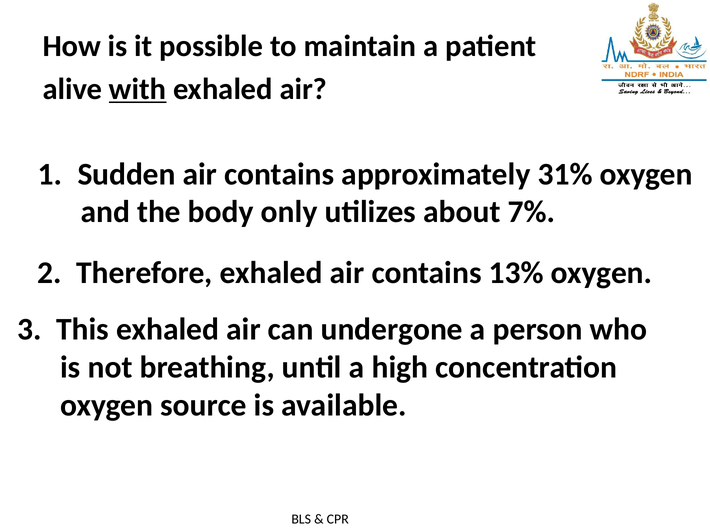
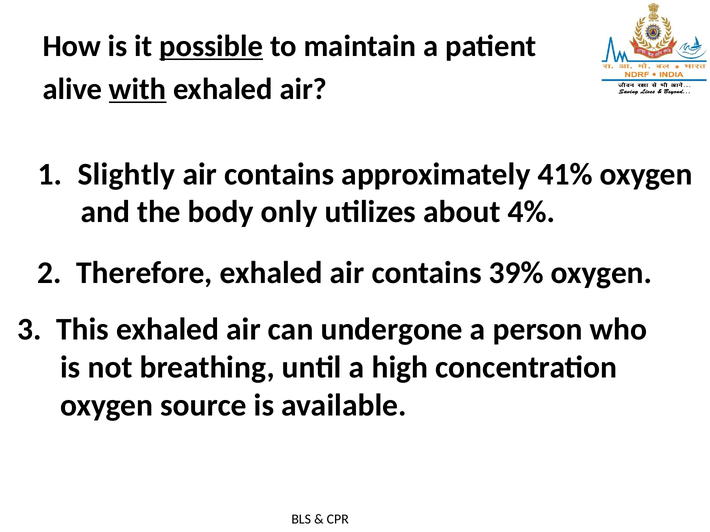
possible underline: none -> present
Sudden: Sudden -> Slightly
31%: 31% -> 41%
7%: 7% -> 4%
13%: 13% -> 39%
